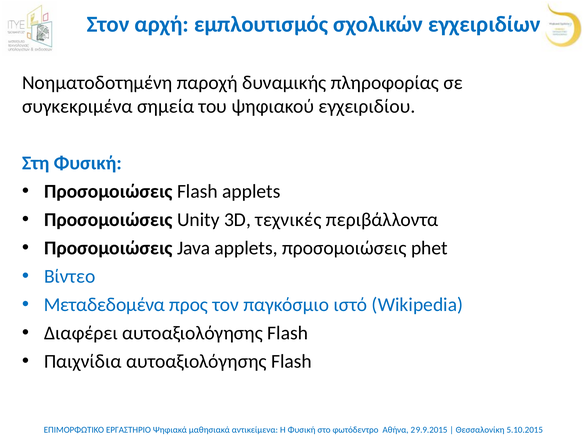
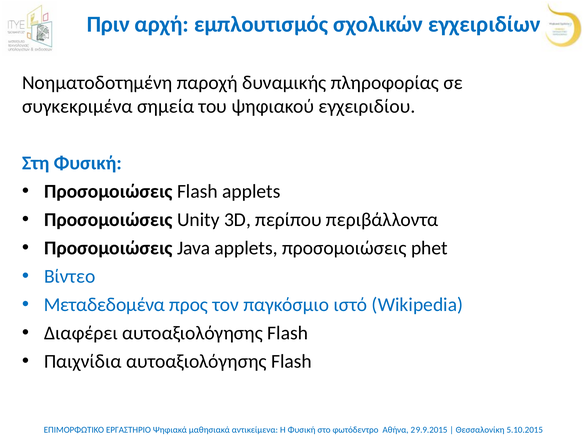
Στον: Στον -> Πριν
τεχνικές: τεχνικές -> περίπου
